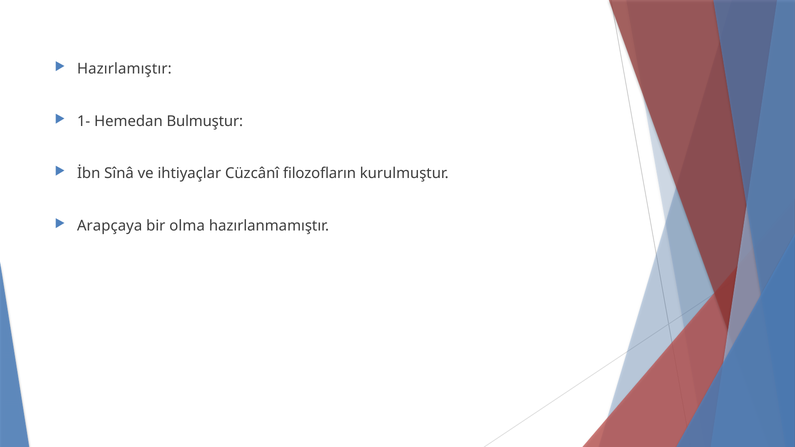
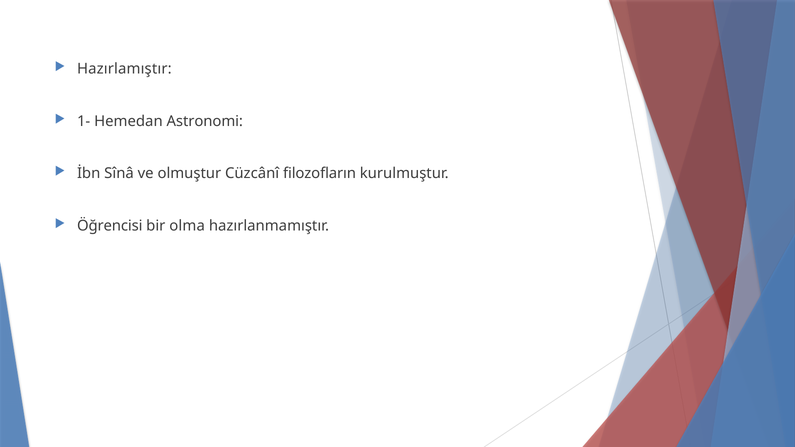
Bulmuştur: Bulmuştur -> Astronomi
ihtiyaçlar: ihtiyaçlar -> olmuştur
Arapçaya: Arapçaya -> Öğrencisi
